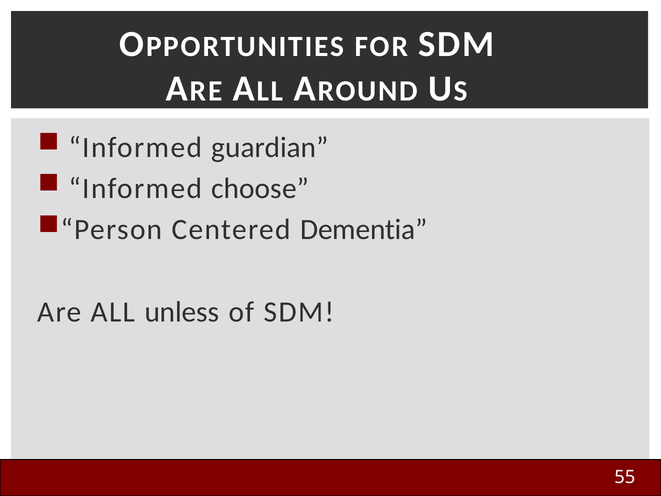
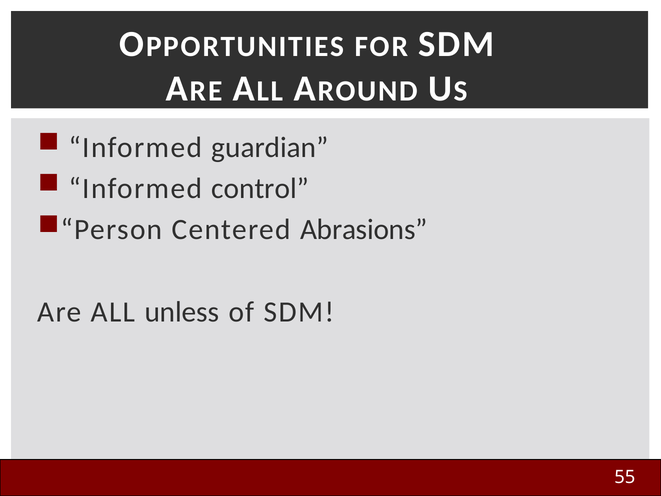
choose: choose -> control
Dementia: Dementia -> Abrasions
